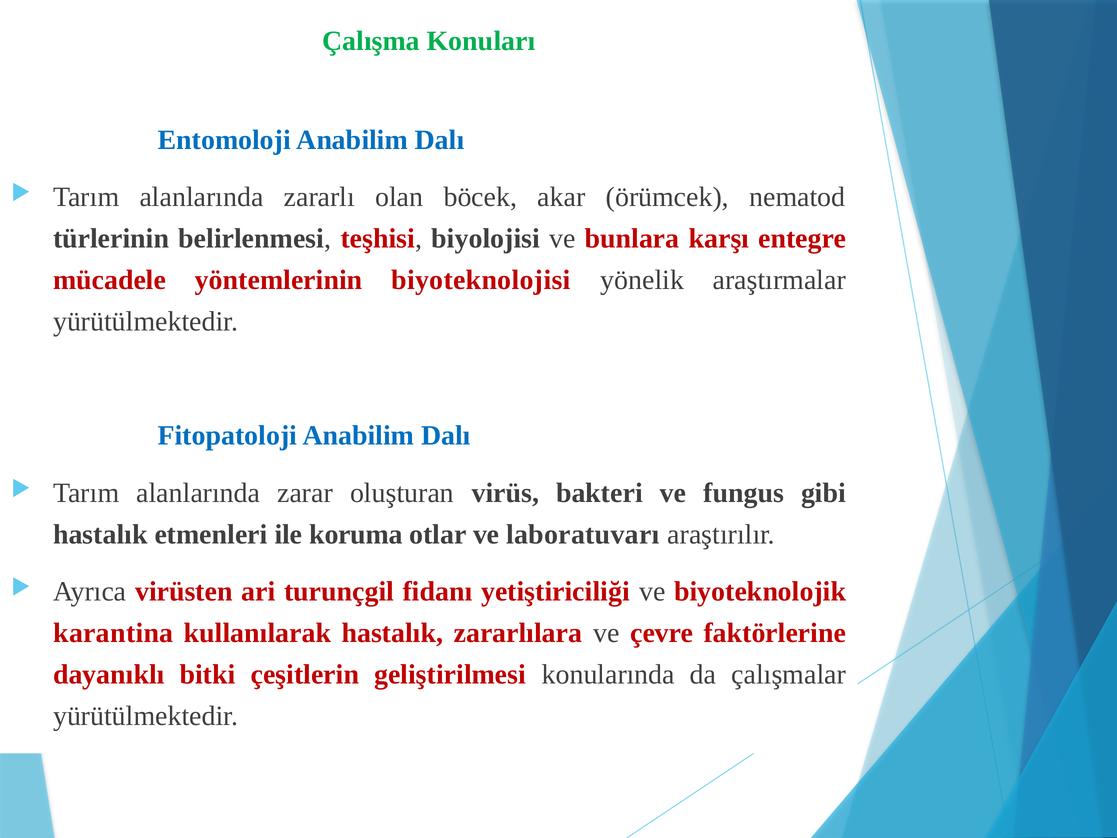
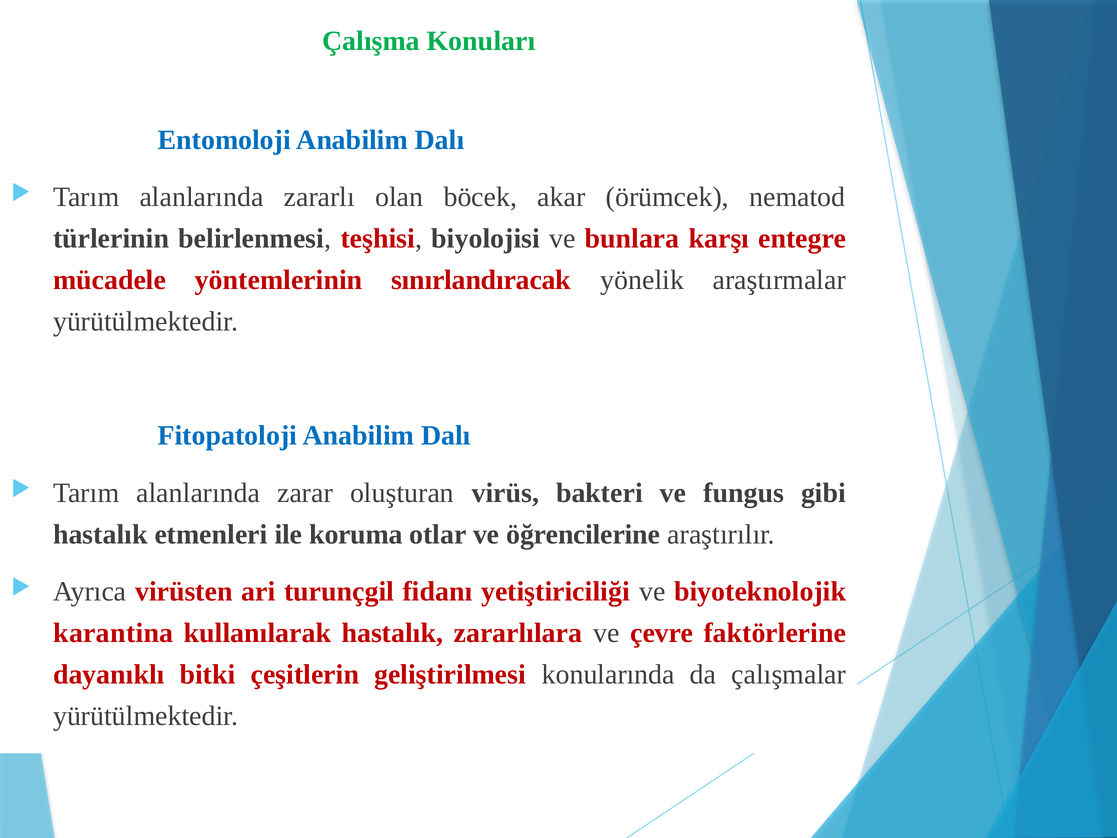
biyoteknolojisi: biyoteknolojisi -> sınırlandıracak
laboratuvarı: laboratuvarı -> öğrencilerine
